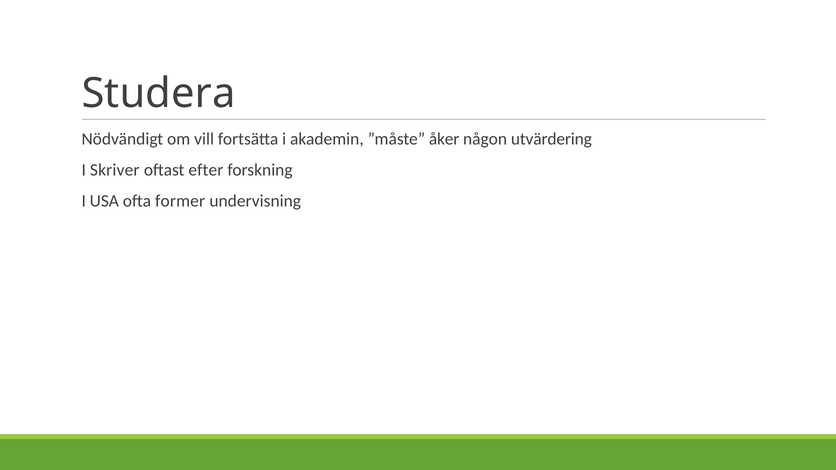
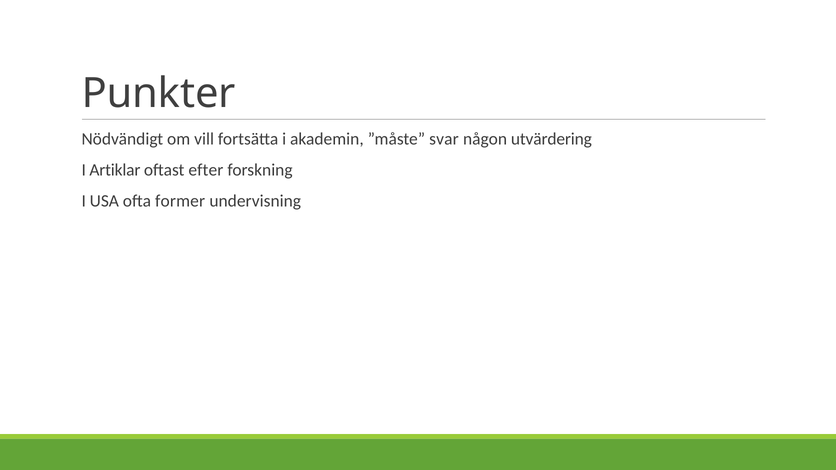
Studera: Studera -> Punkter
åker: åker -> svar
Skriver: Skriver -> Artiklar
